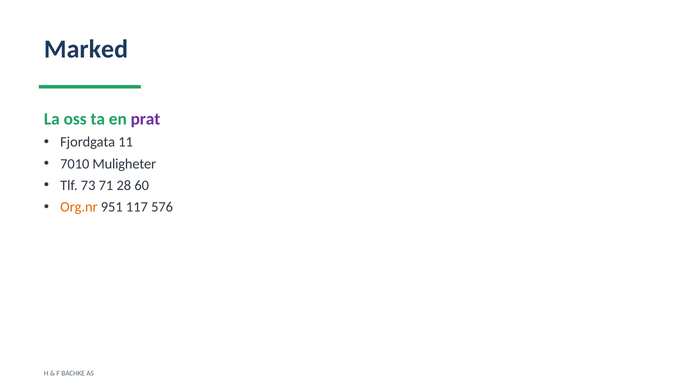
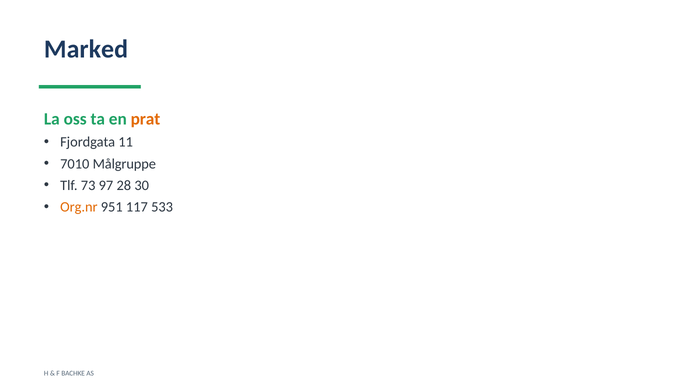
prat colour: purple -> orange
Muligheter: Muligheter -> Målgruppe
71: 71 -> 97
60: 60 -> 30
576: 576 -> 533
